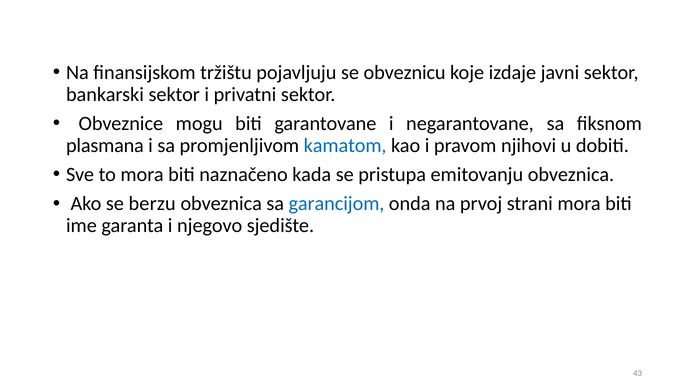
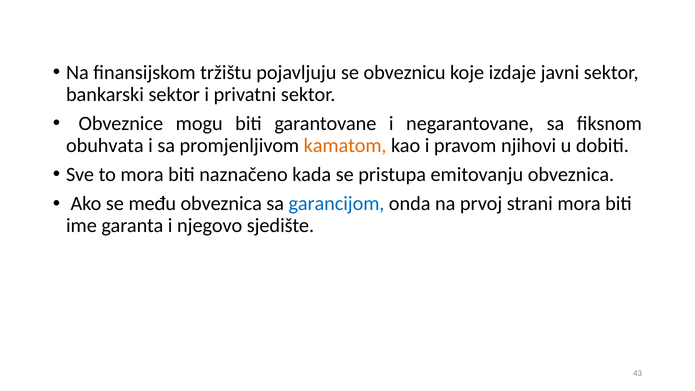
plasmana: plasmana -> obuhvata
kamatom colour: blue -> orange
berzu: berzu -> među
